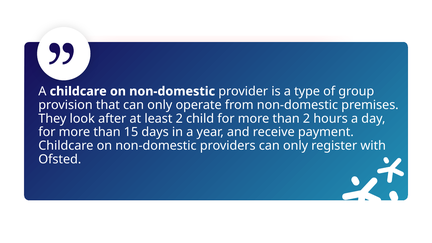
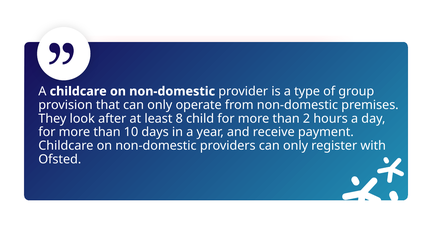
least 2: 2 -> 8
15: 15 -> 10
